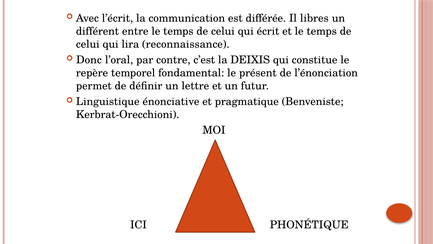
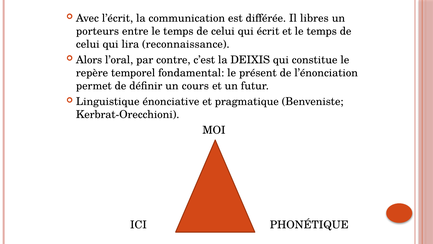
différent: différent -> porteurs
Donc: Donc -> Alors
lettre: lettre -> cours
